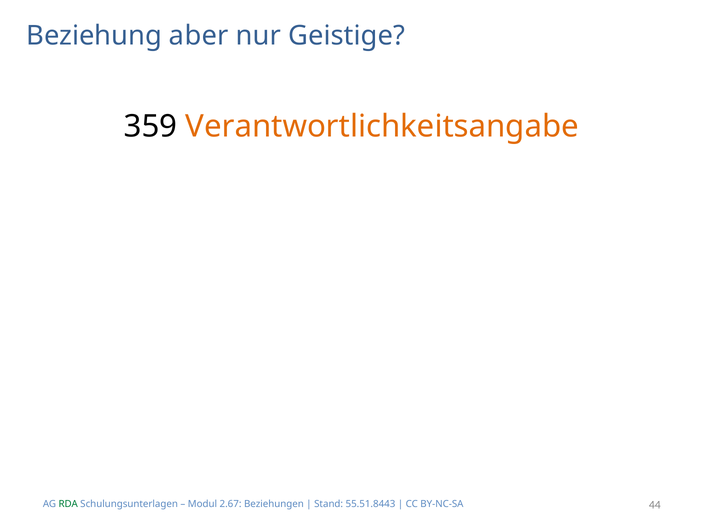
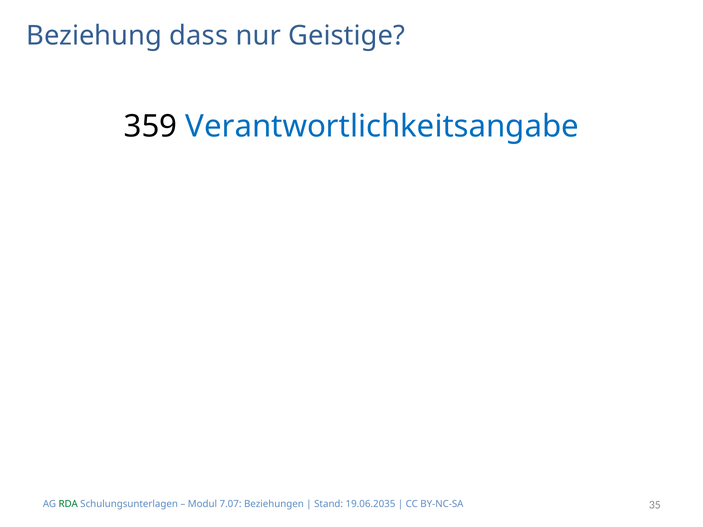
aber: aber -> dass
Verantwortlichkeitsangabe colour: orange -> blue
2.67: 2.67 -> 7.07
55.51.8443: 55.51.8443 -> 19.06.2035
44: 44 -> 35
